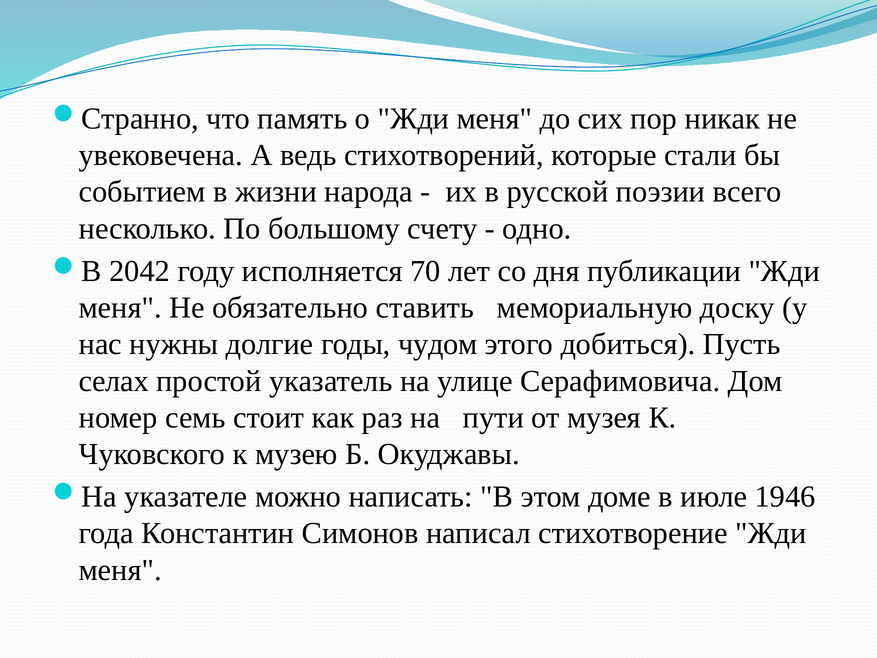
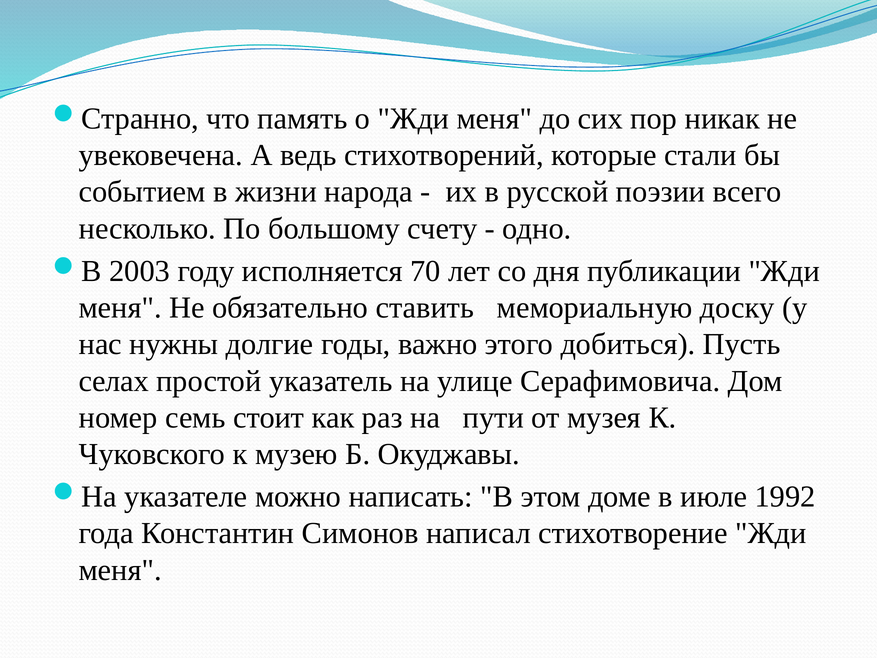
2042: 2042 -> 2003
чудом: чудом -> важно
1946: 1946 -> 1992
